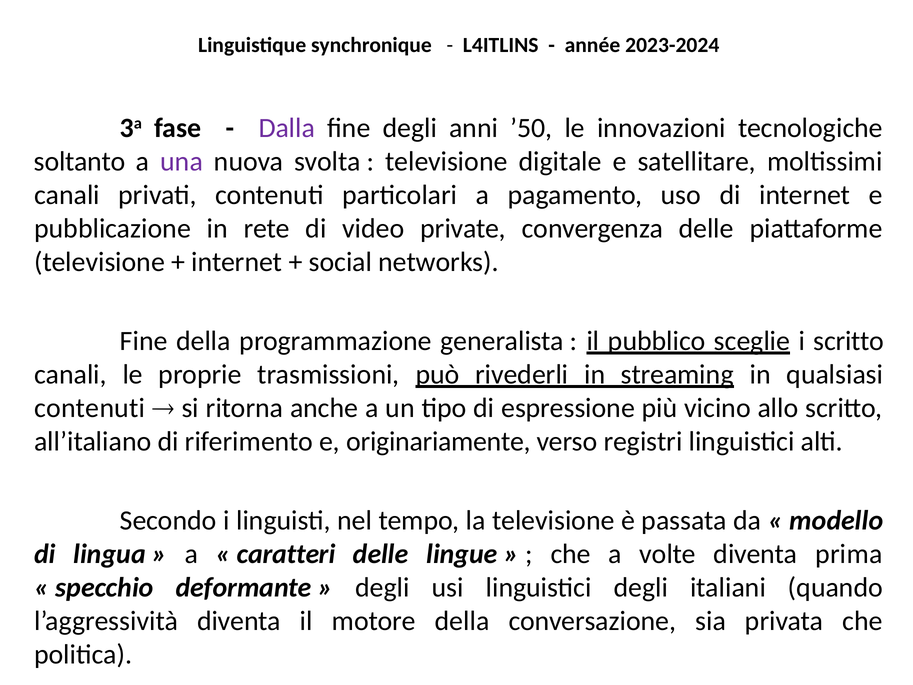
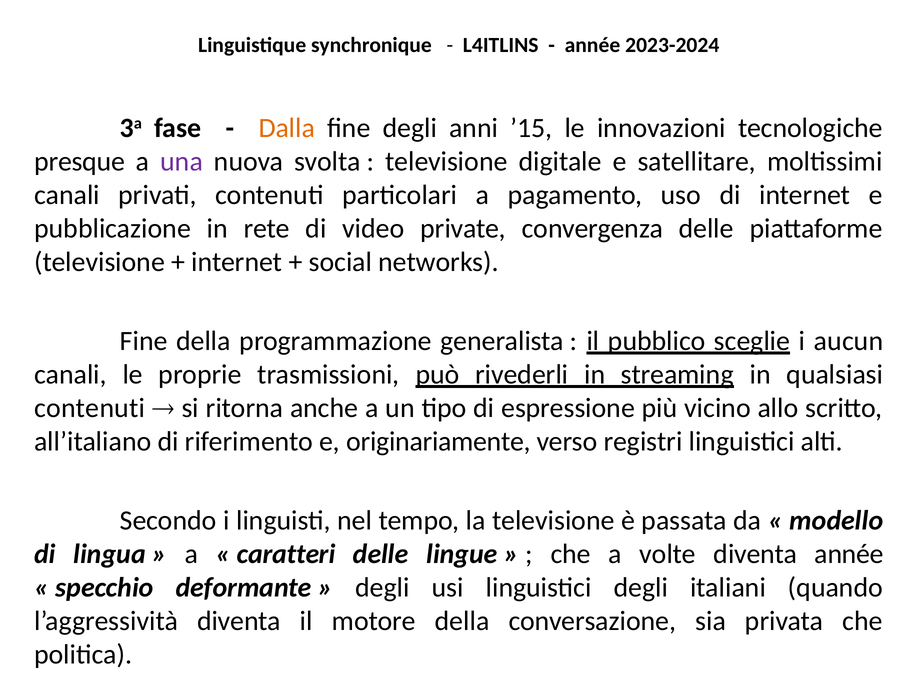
Dalla colour: purple -> orange
’50: ’50 -> ’15
soltanto: soltanto -> presque
i scritto: scritto -> aucun
diventa prima: prima -> année
